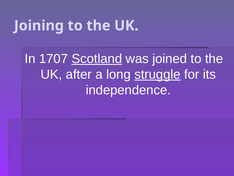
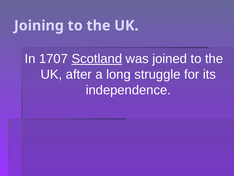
struggle underline: present -> none
